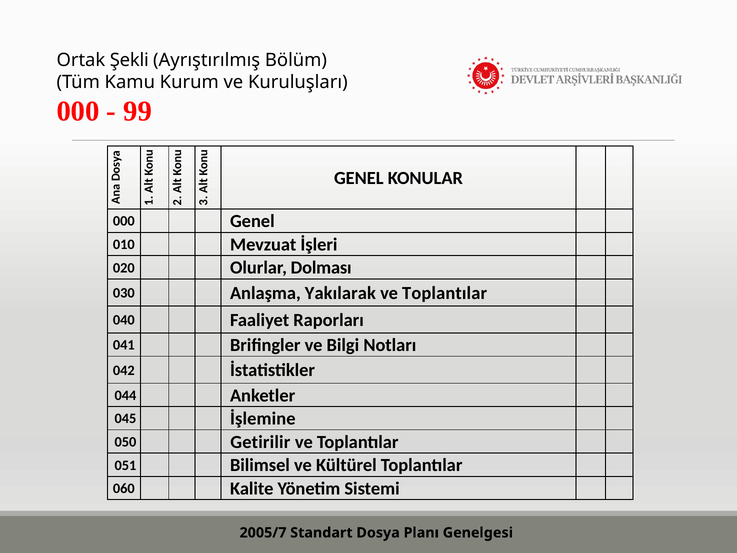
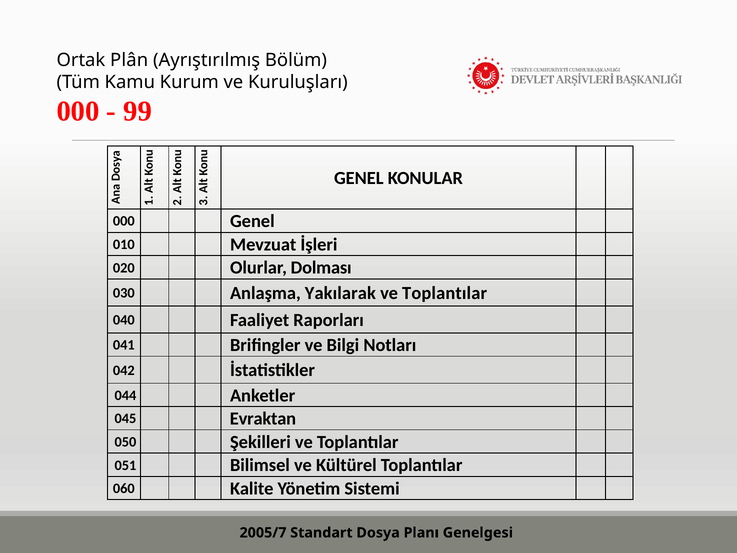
Şekli: Şekli -> Plân
İşlemine: İşlemine -> Evraktan
Getirilir: Getirilir -> Şekilleri
